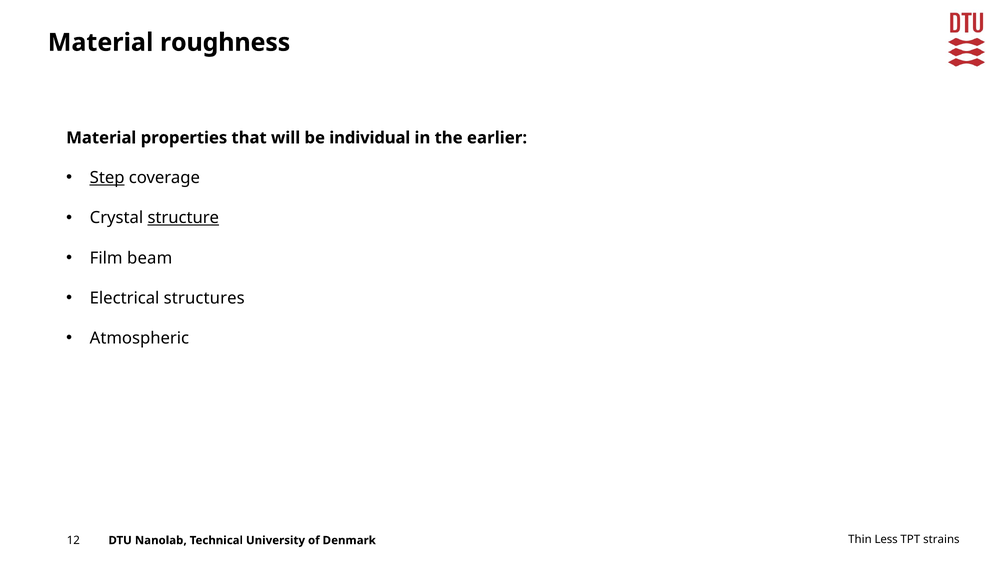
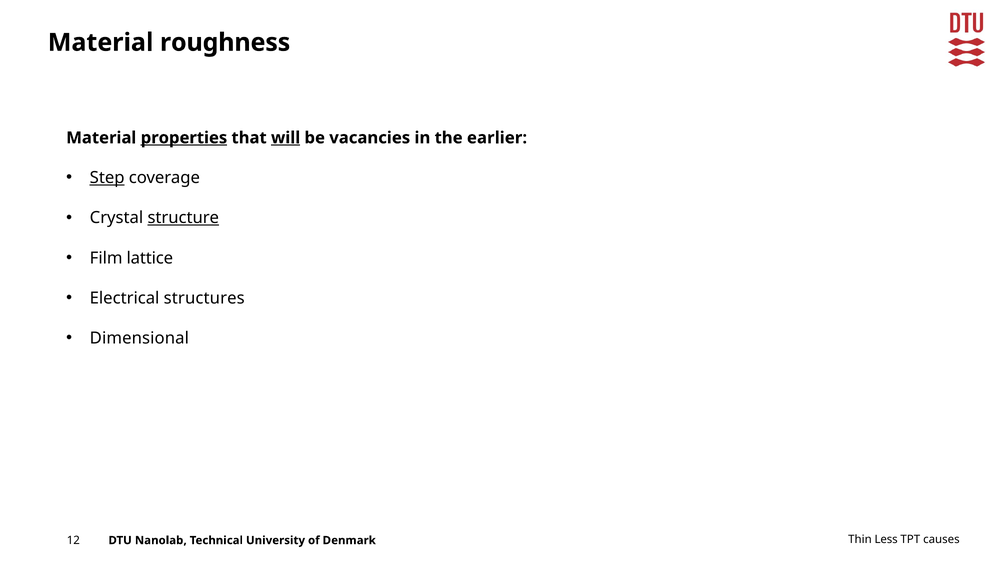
properties underline: none -> present
will underline: none -> present
individual: individual -> vacancies
beam: beam -> lattice
Atmospheric: Atmospheric -> Dimensional
strains: strains -> causes
